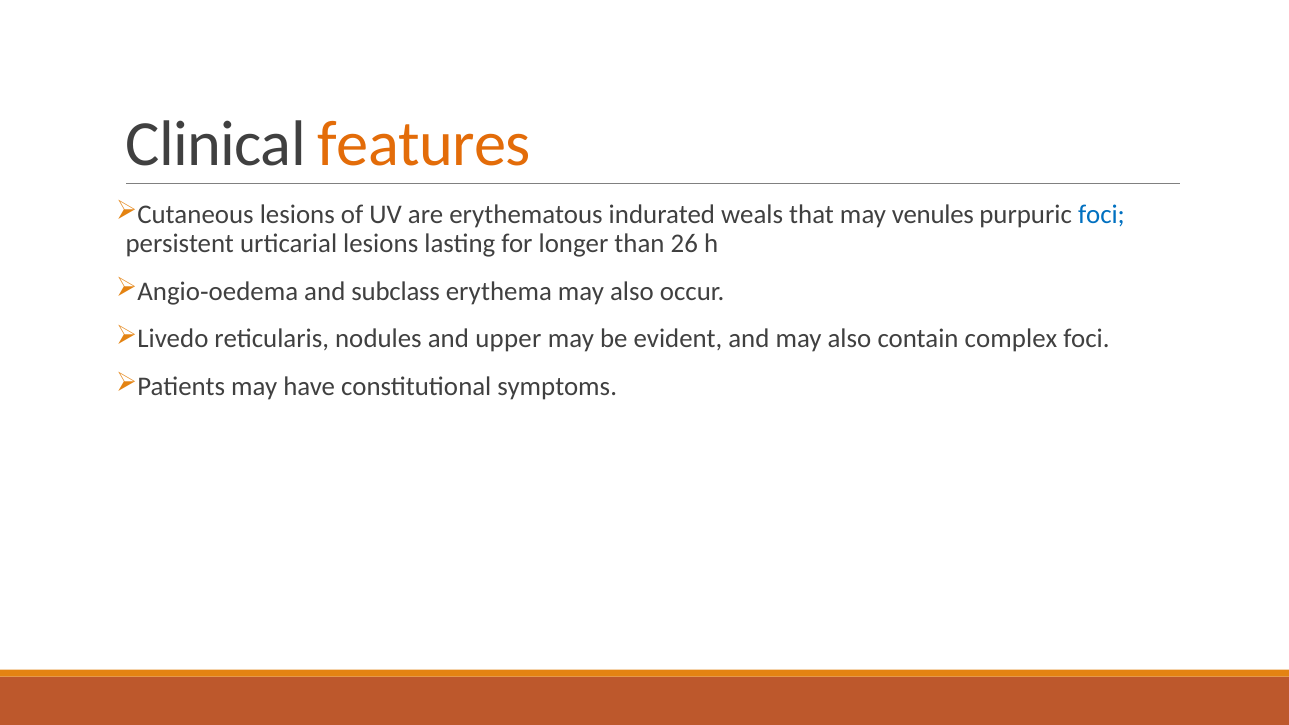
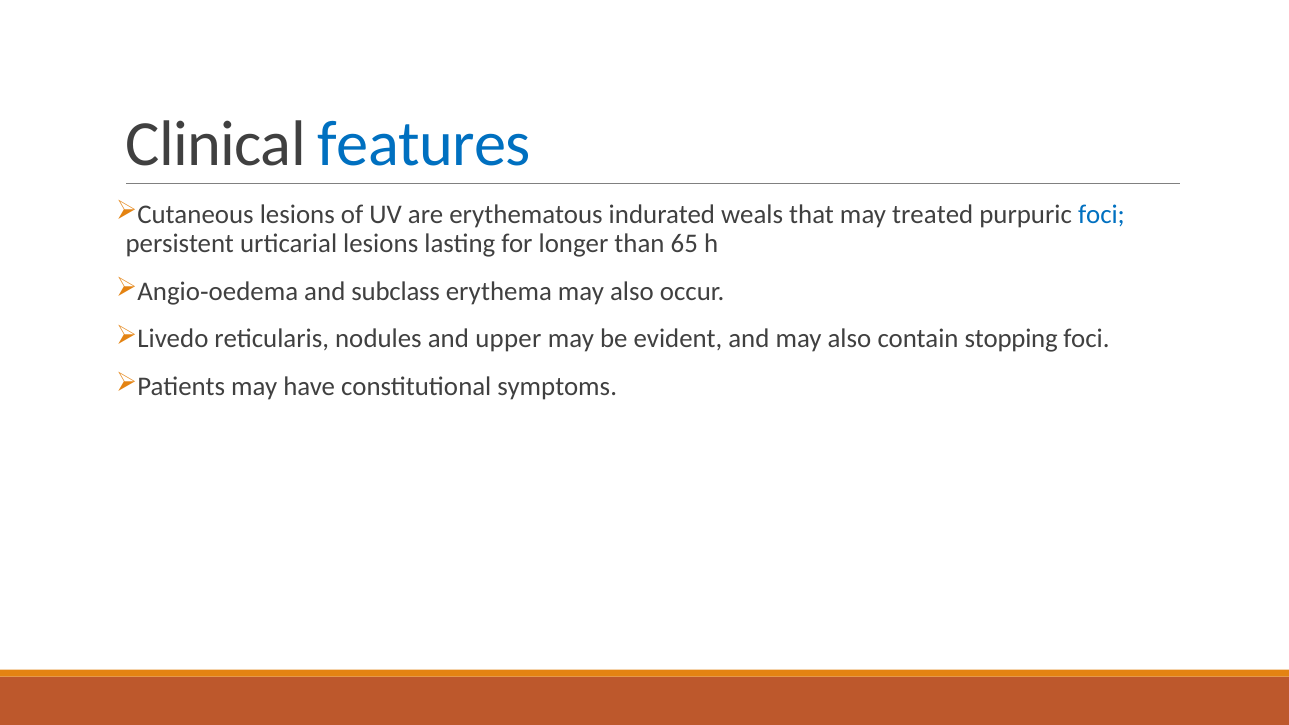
features colour: orange -> blue
venules: venules -> treated
26: 26 -> 65
complex: complex -> stopping
